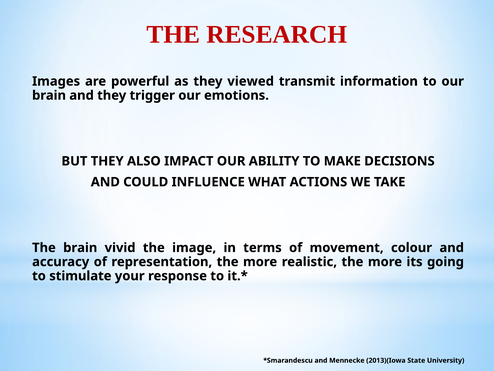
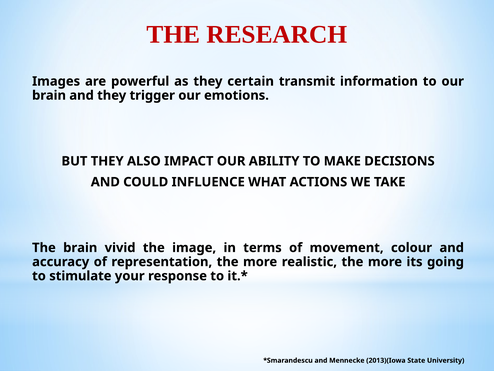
viewed: viewed -> certain
